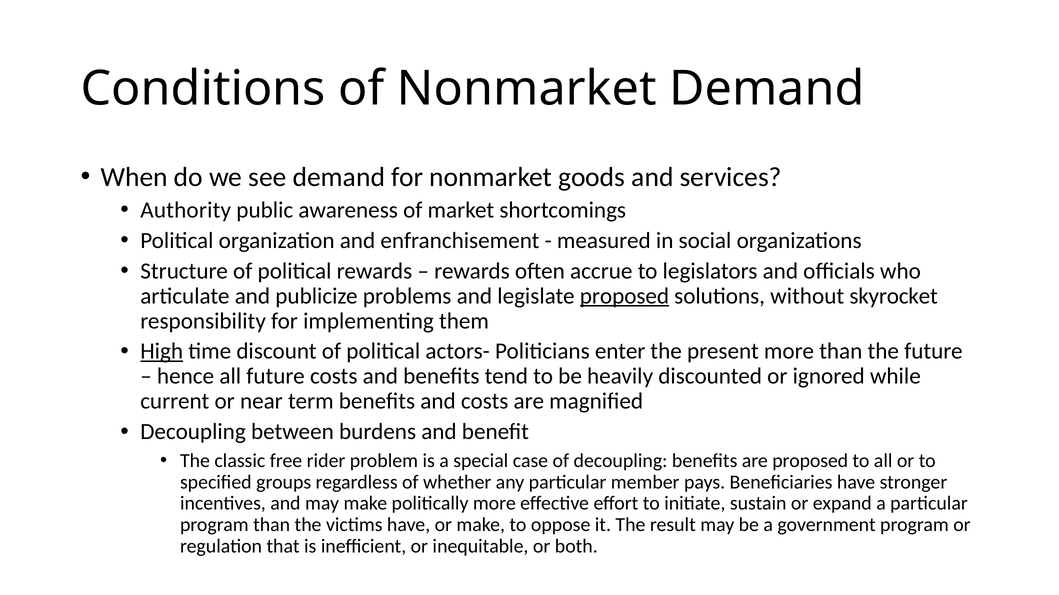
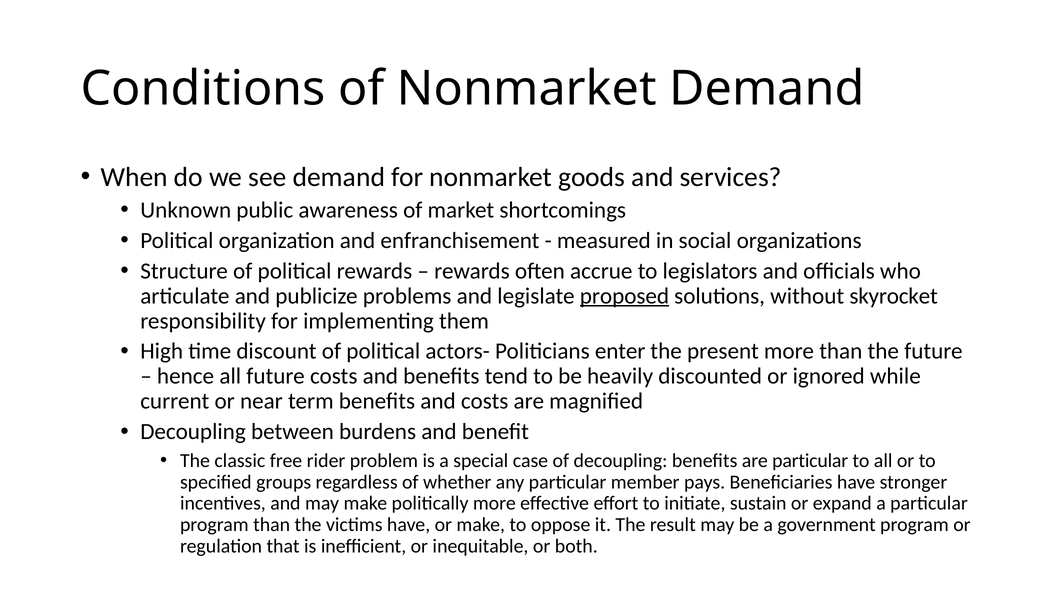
Authority: Authority -> Unknown
High underline: present -> none
are proposed: proposed -> particular
